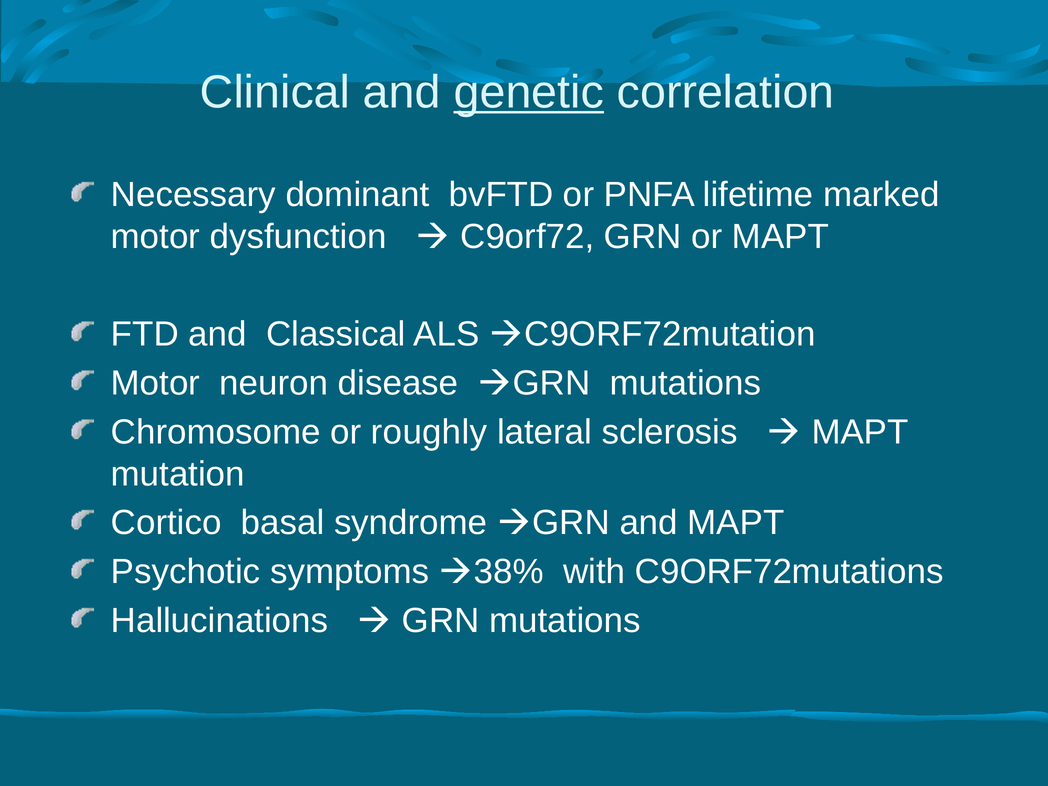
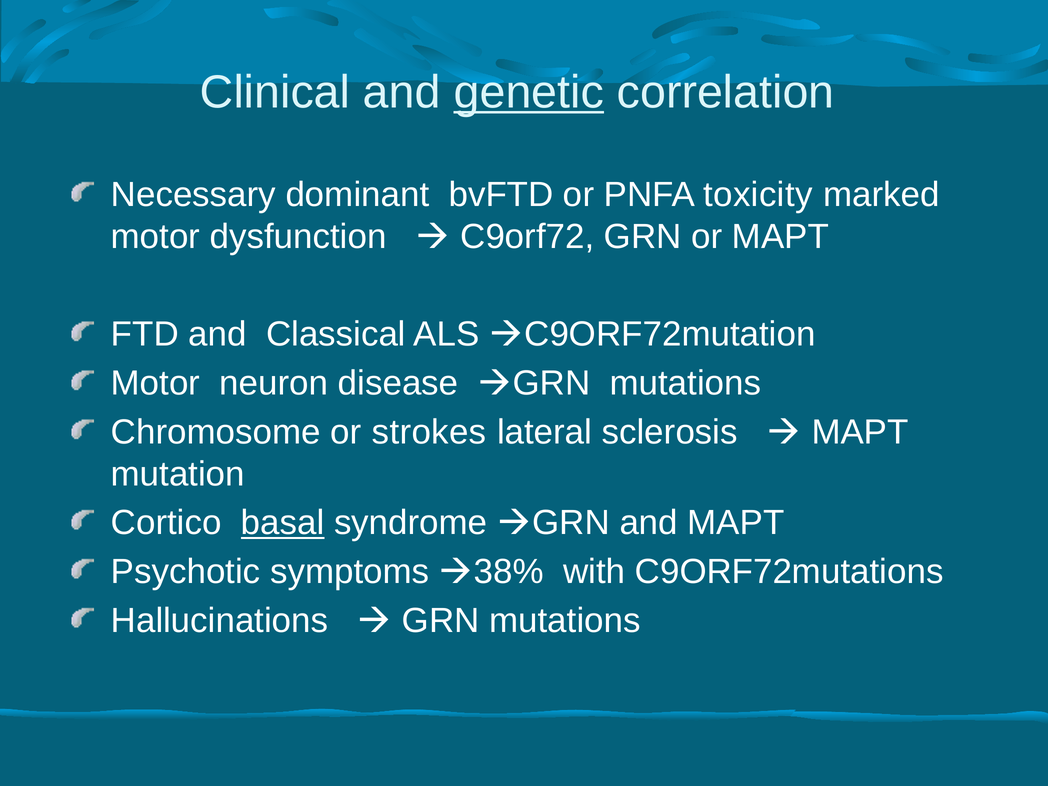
lifetime: lifetime -> toxicity
roughly: roughly -> strokes
basal underline: none -> present
